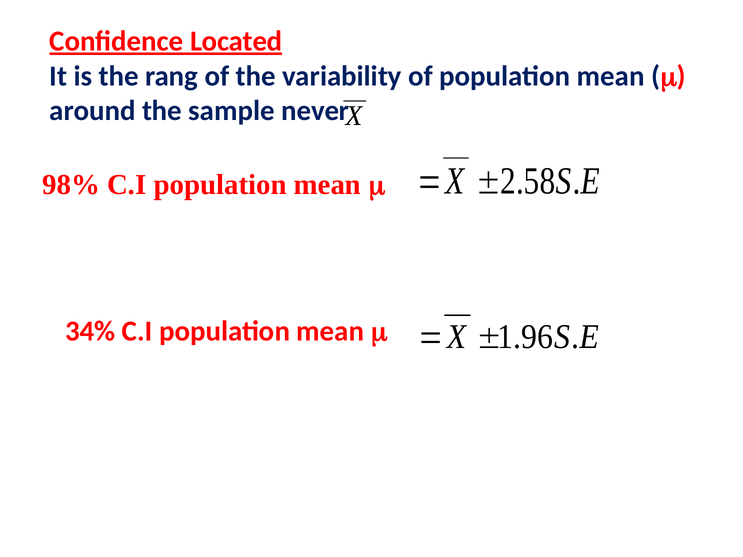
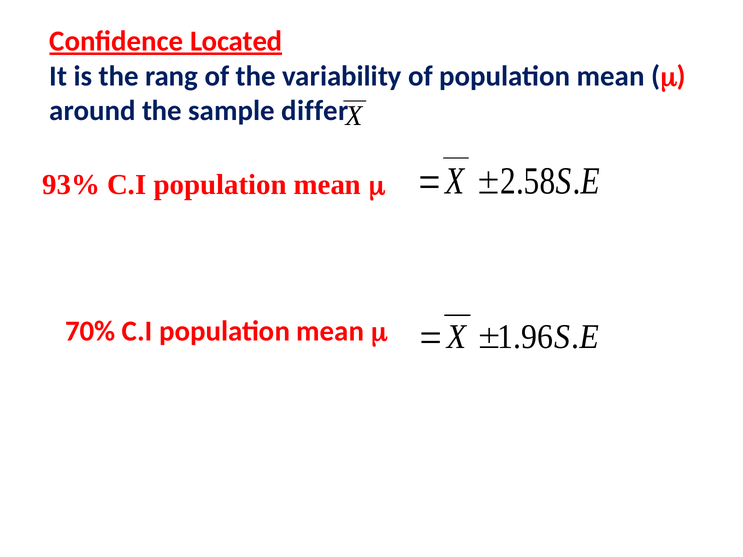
never: never -> differ
98%: 98% -> 93%
34%: 34% -> 70%
